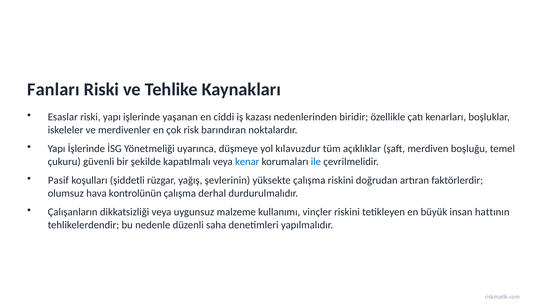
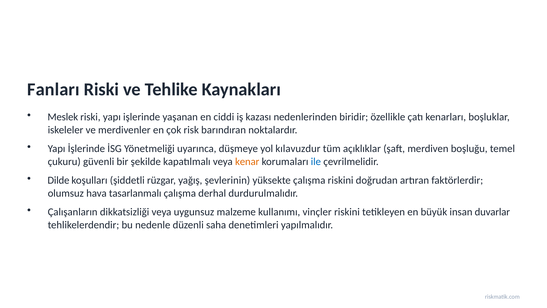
Esaslar: Esaslar -> Meslek
kenar colour: blue -> orange
Pasif: Pasif -> Dilde
kontrolünün: kontrolünün -> tasarlanmalı
hattının: hattının -> duvarlar
